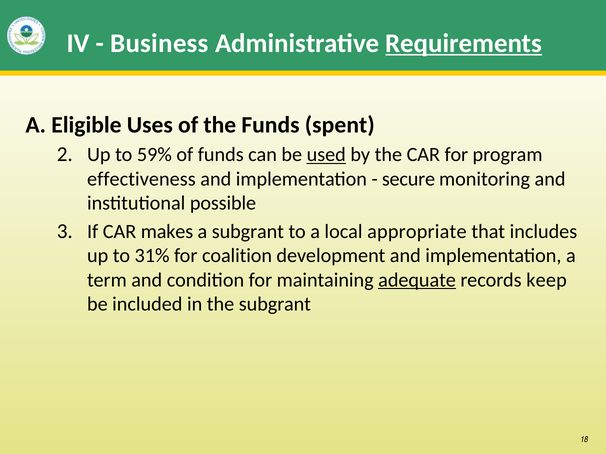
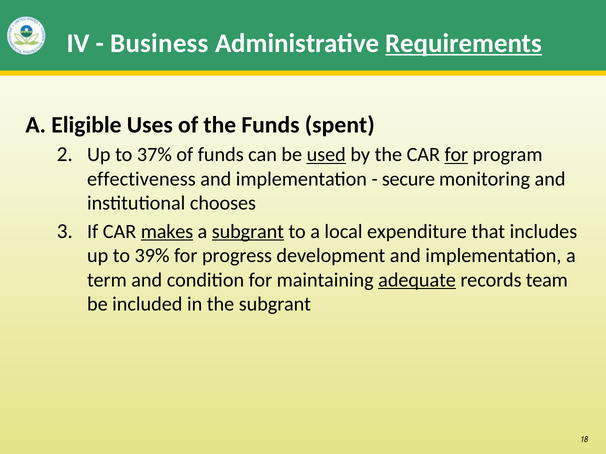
59%: 59% -> 37%
for at (456, 155) underline: none -> present
possible: possible -> chooses
makes underline: none -> present
subgrant at (248, 232) underline: none -> present
appropriate: appropriate -> expenditure
31%: 31% -> 39%
coalition: coalition -> progress
keep: keep -> team
